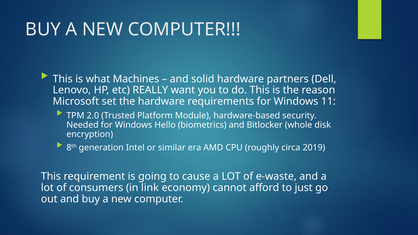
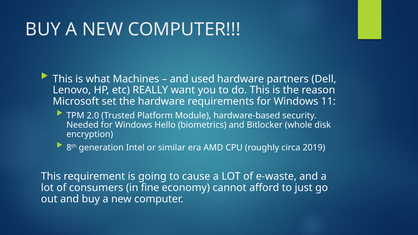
solid: solid -> used
link: link -> fine
